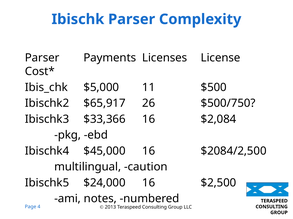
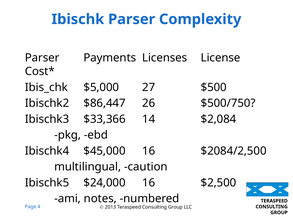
11: 11 -> 27
$65,917: $65,917 -> $86,447
$33,366 16: 16 -> 14
